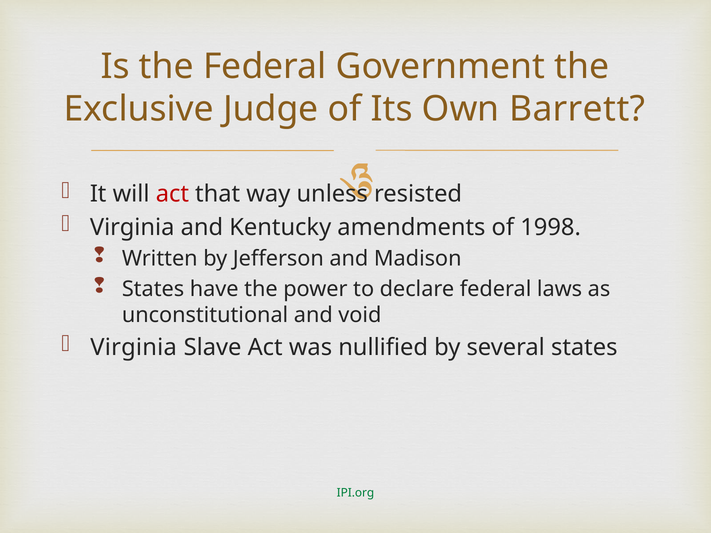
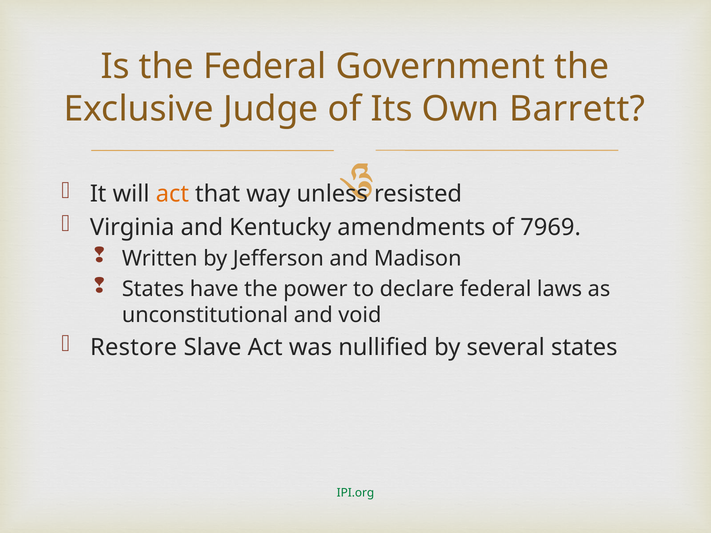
act at (172, 194) colour: red -> orange
1998: 1998 -> 7969
Virginia at (134, 347): Virginia -> Restore
